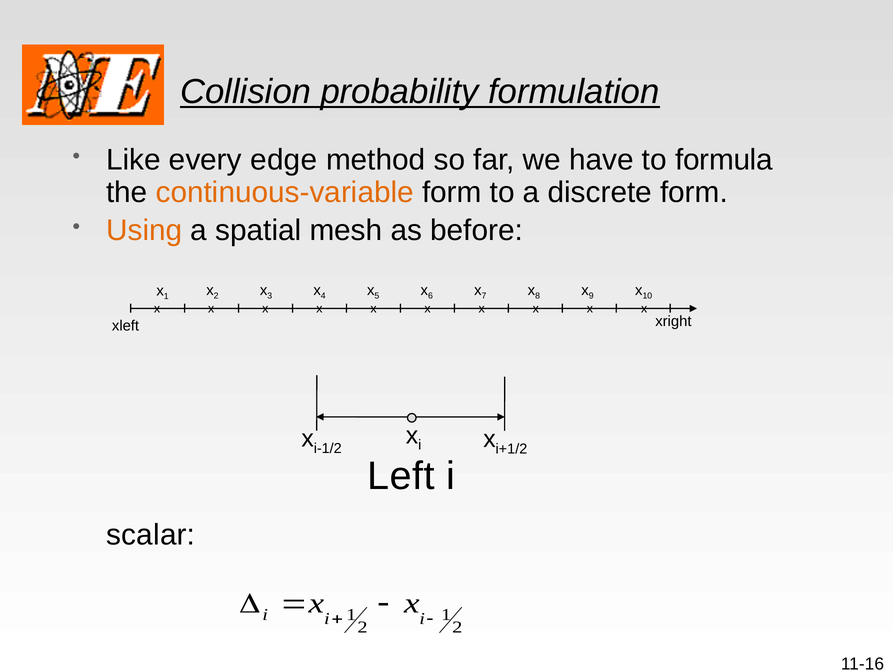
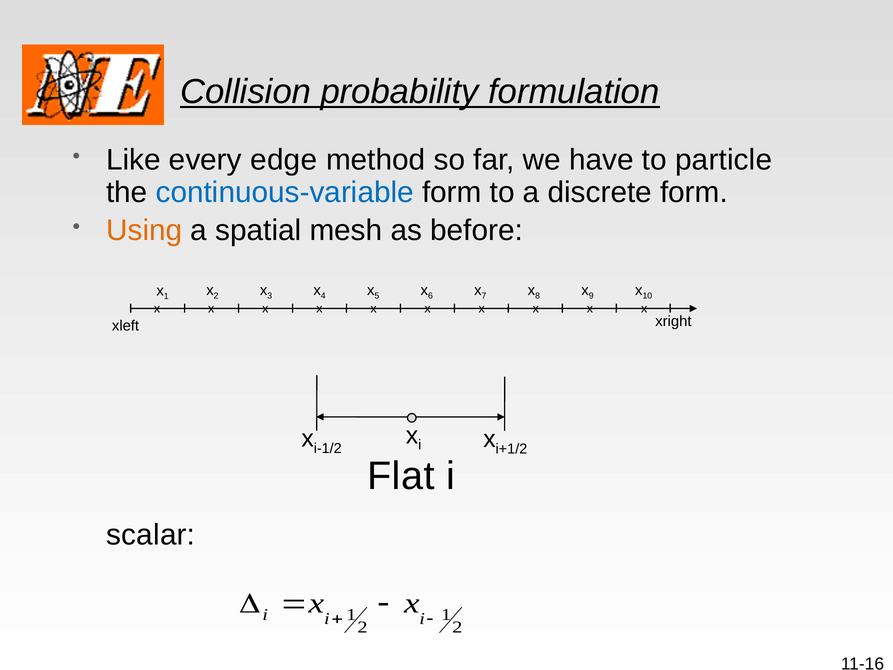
formula: formula -> particle
continuous-variable colour: orange -> blue
Left: Left -> Flat
